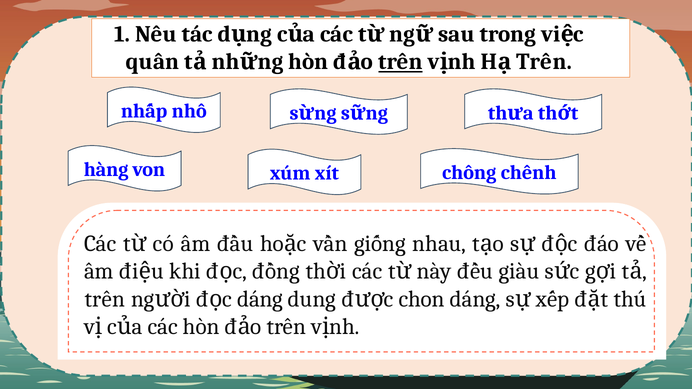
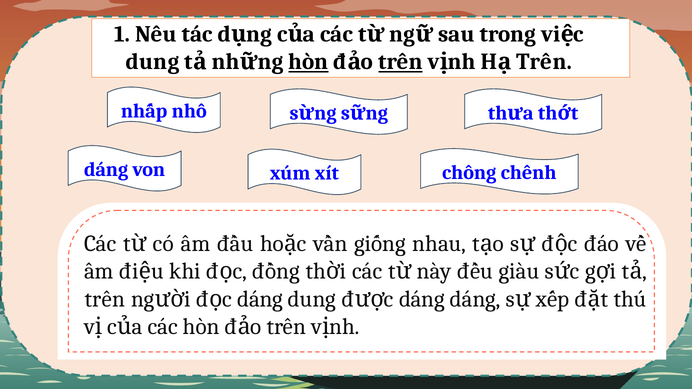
quần at (153, 62): quần -> dung
hòn at (308, 62) underline: none -> present
hàng at (106, 170): hàng -> dáng
chon at (422, 299): chon -> dáng
